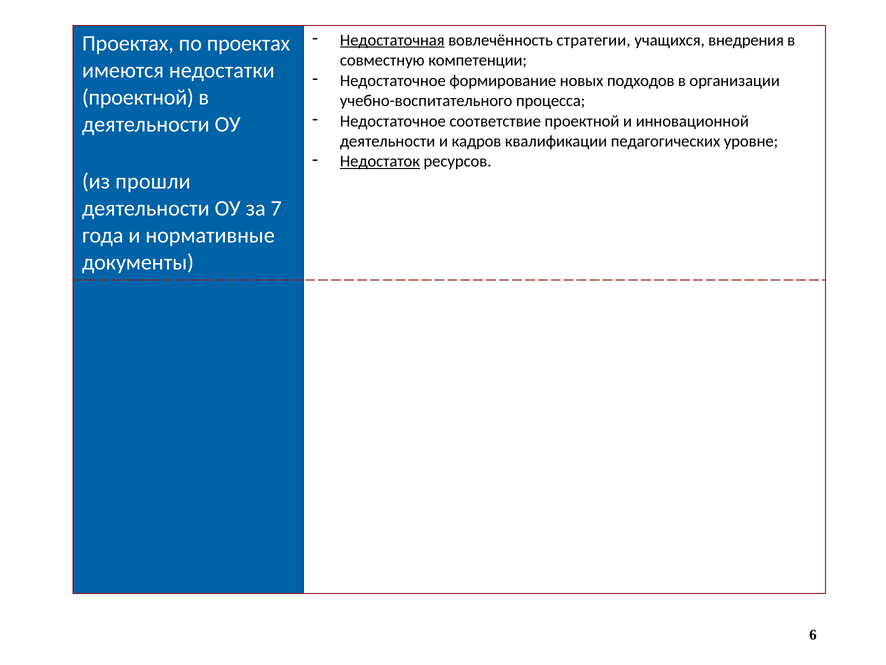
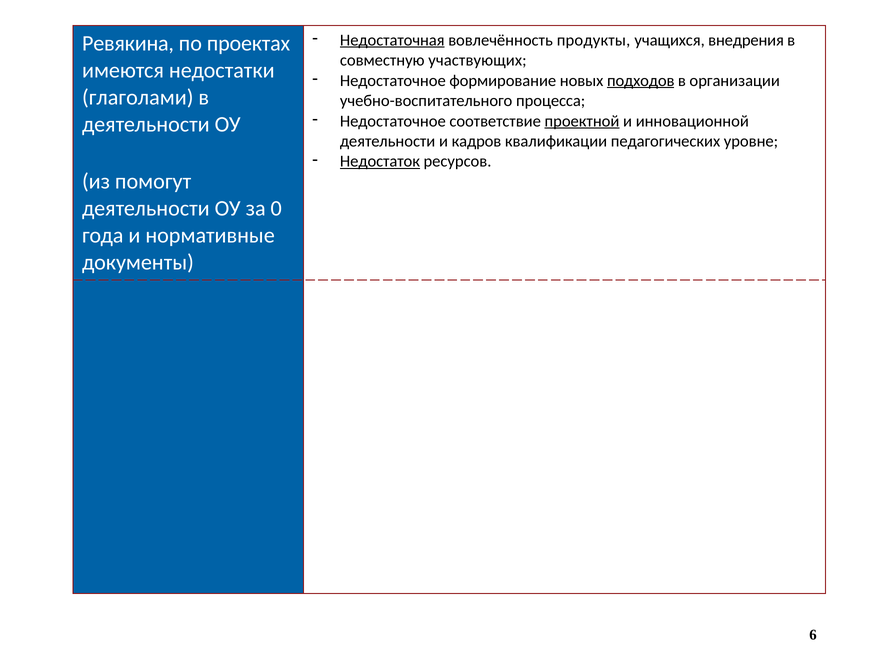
стратегии: стратегии -> продукты
Проектах at (128, 43): Проектах -> Ревякина
компетенции: компетенции -> участвующих
подходов underline: none -> present
проектной at (138, 98): проектной -> глаголами
проектной at (582, 121) underline: none -> present
прошли: прошли -> помогут
7: 7 -> 0
